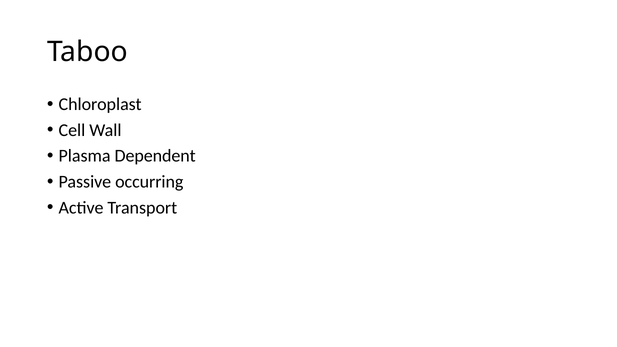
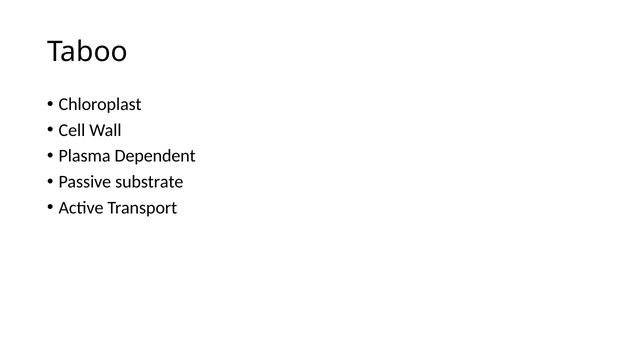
occurring: occurring -> substrate
